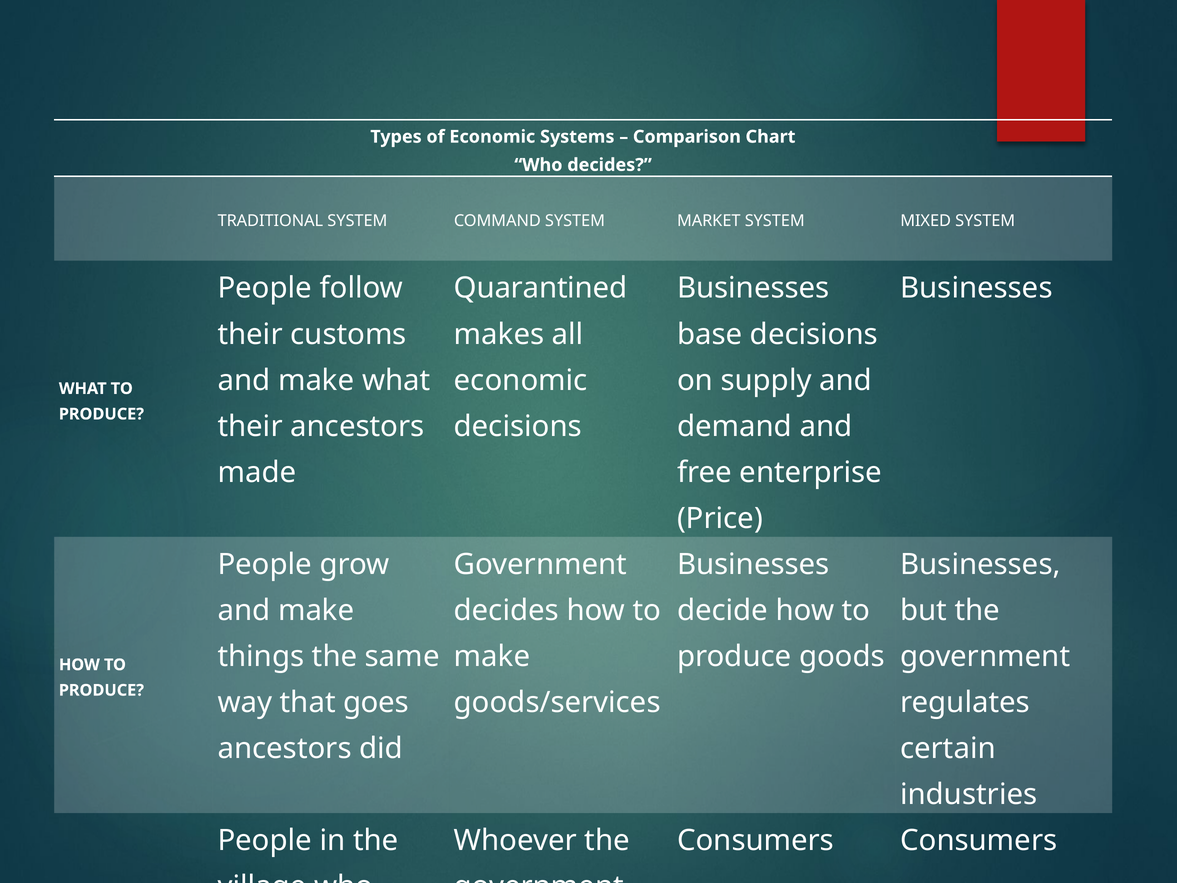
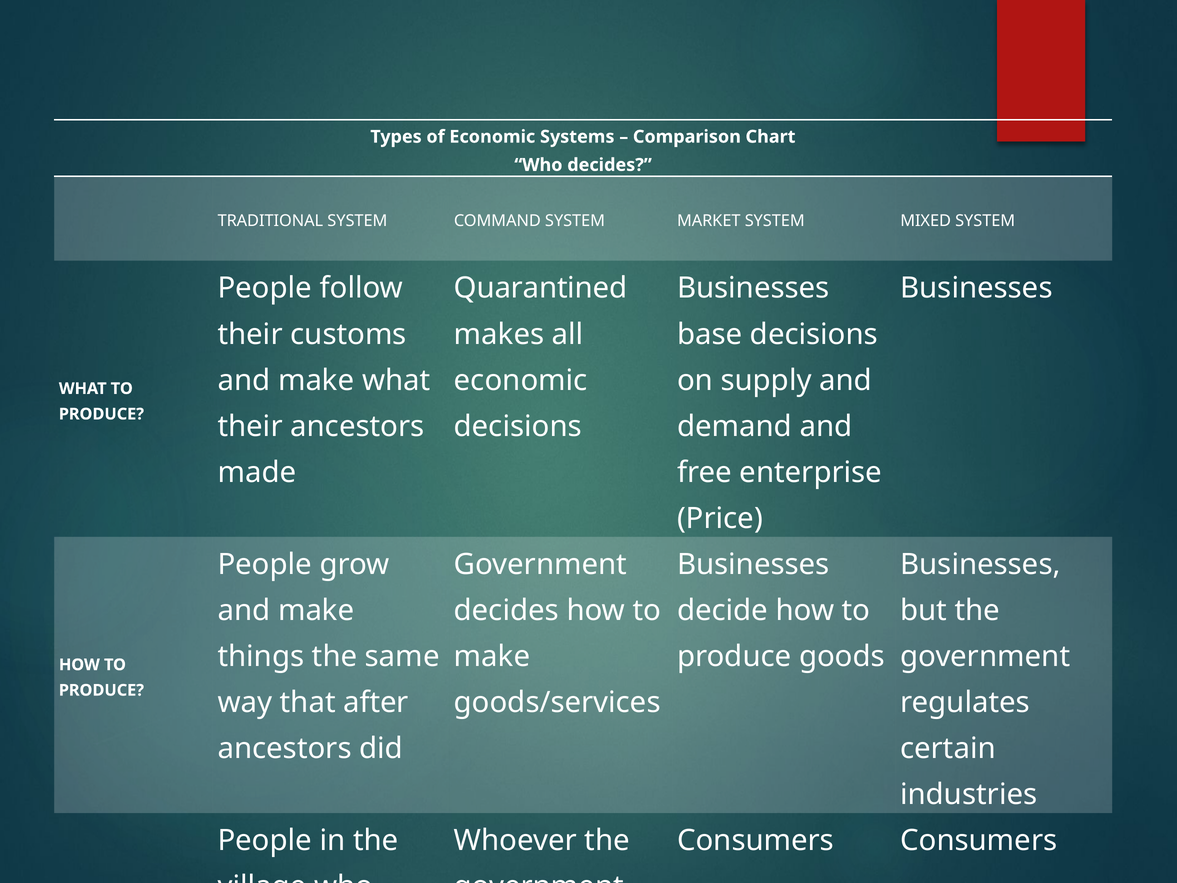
goes: goes -> after
